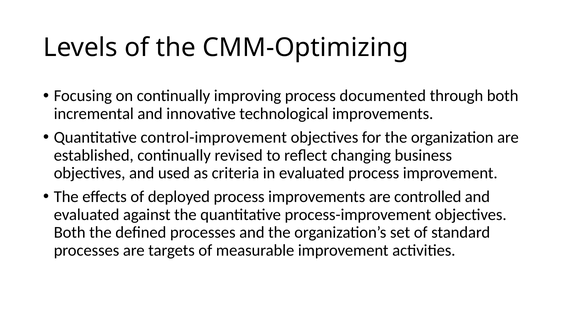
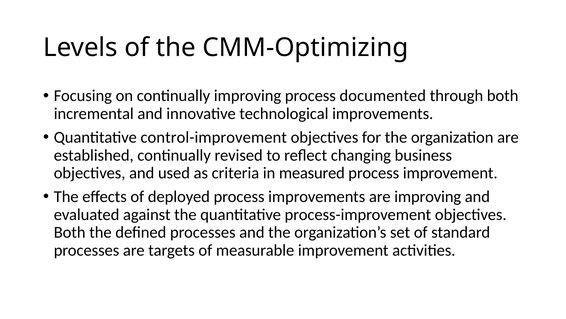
in evaluated: evaluated -> measured
are controlled: controlled -> improving
